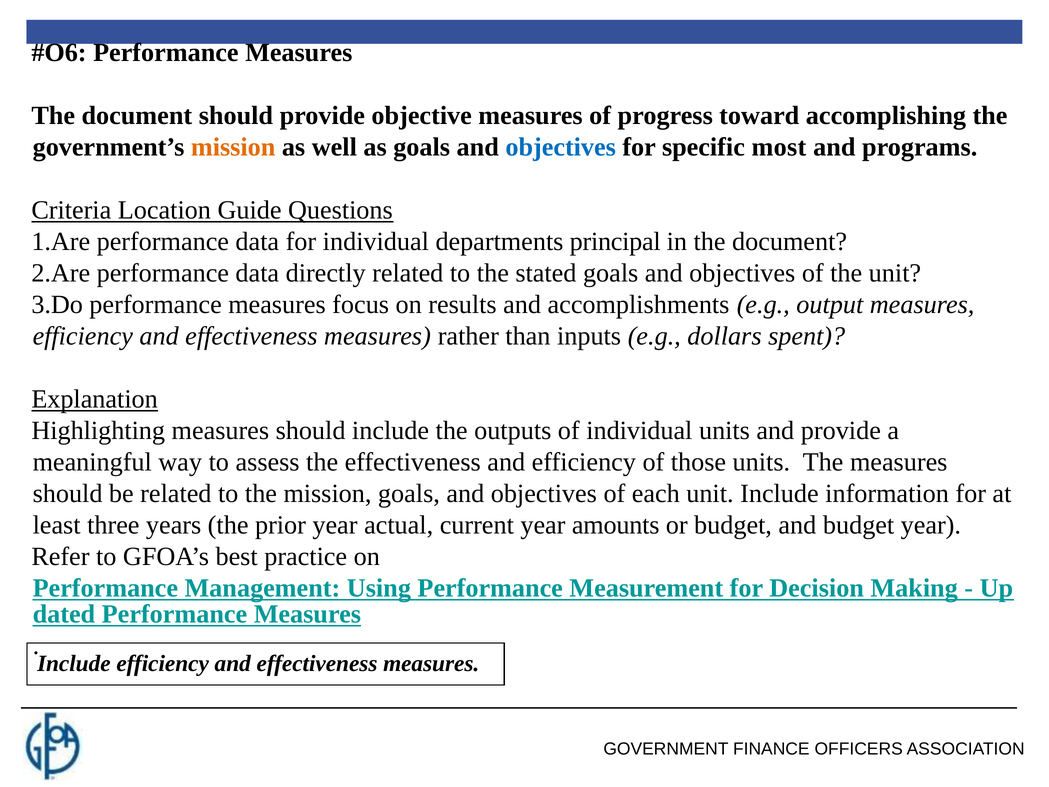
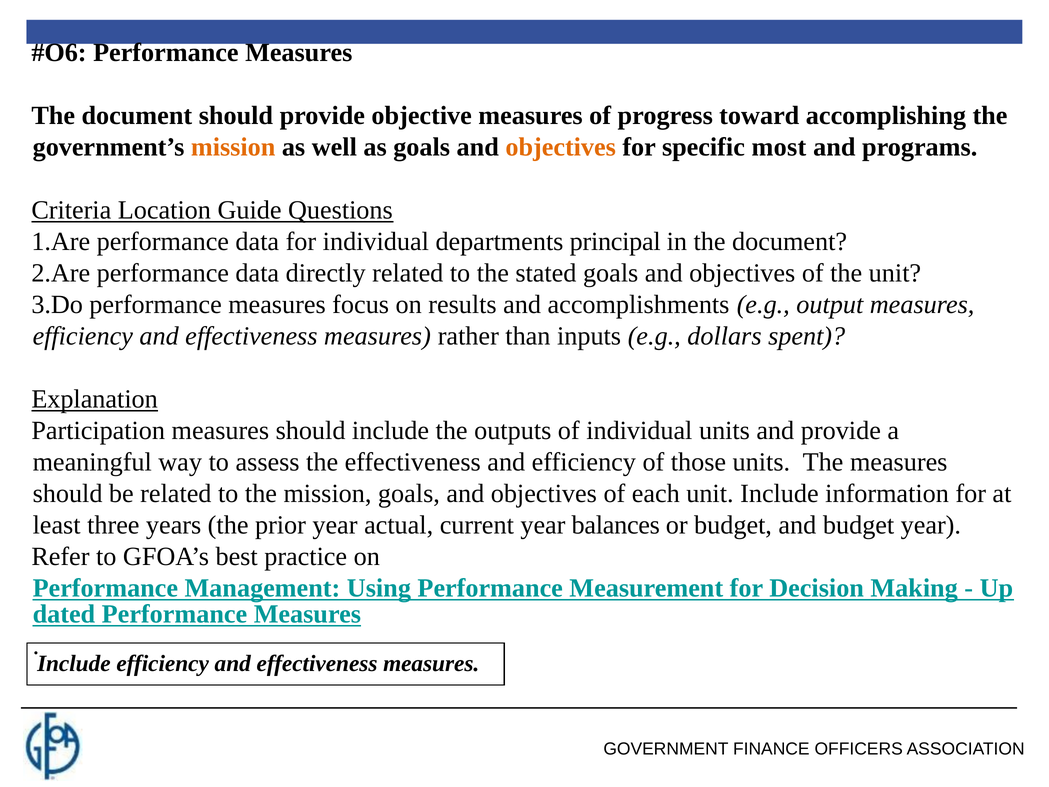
objectives at (561, 147) colour: blue -> orange
Highlighting: Highlighting -> Participation
amounts: amounts -> balances
